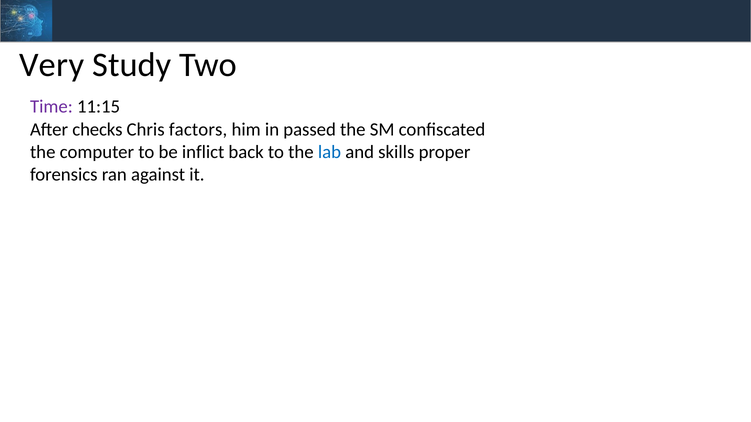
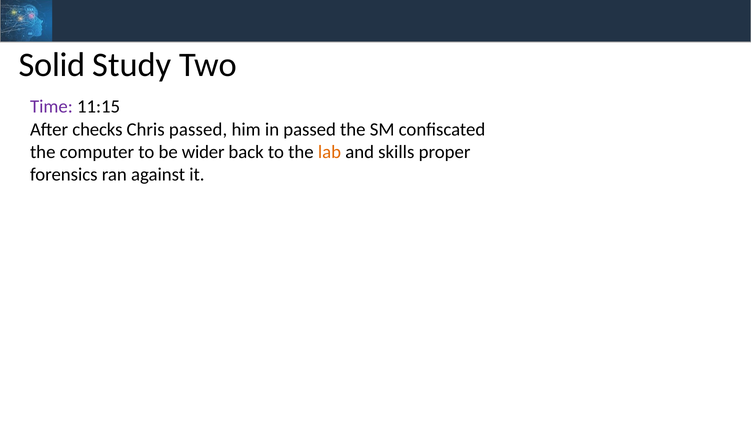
Very: Very -> Solid
Chris factors: factors -> passed
inflict: inflict -> wider
lab colour: blue -> orange
